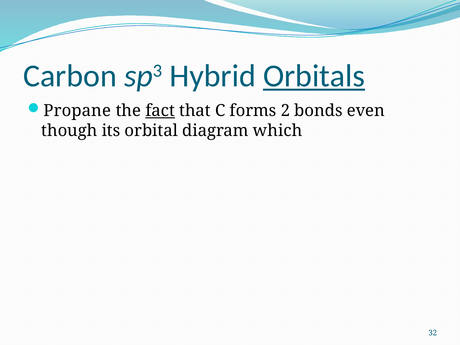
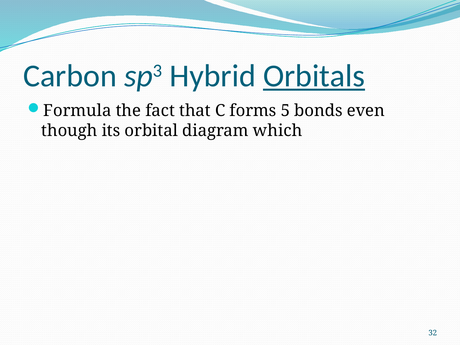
Propane: Propane -> Formula
fact underline: present -> none
2: 2 -> 5
